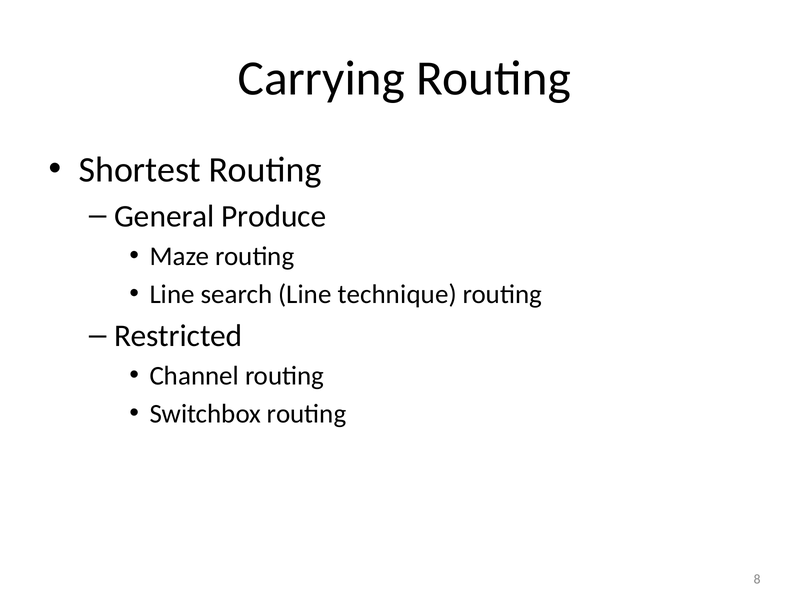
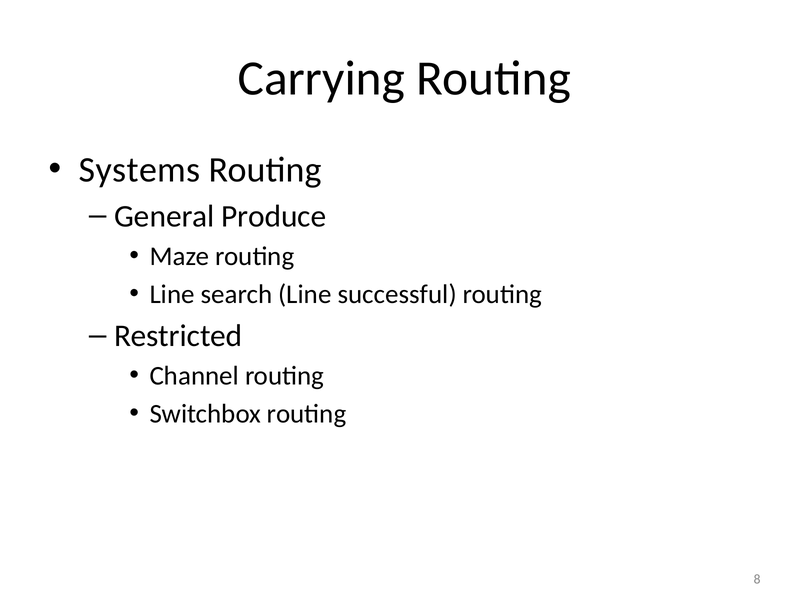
Shortest: Shortest -> Systems
technique: technique -> successful
